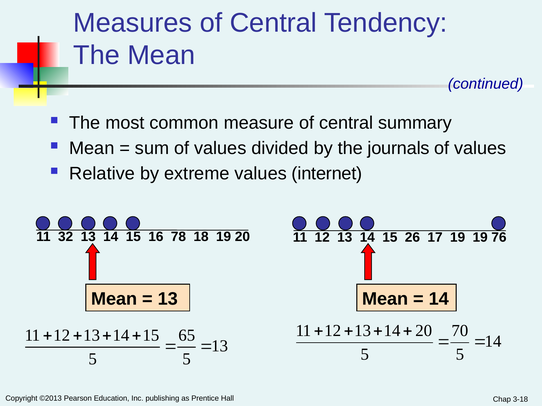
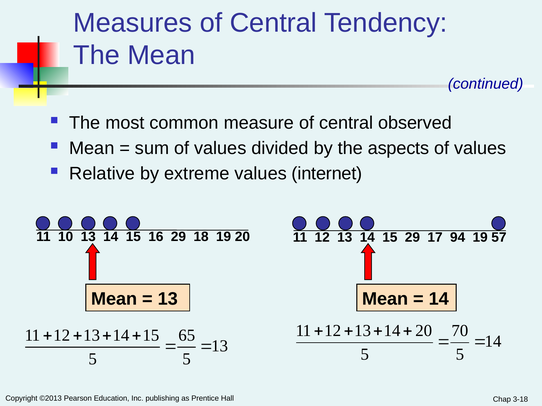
summary: summary -> observed
journals: journals -> aspects
32: 32 -> 10
16 78: 78 -> 29
15 26: 26 -> 29
17 19: 19 -> 94
76: 76 -> 57
